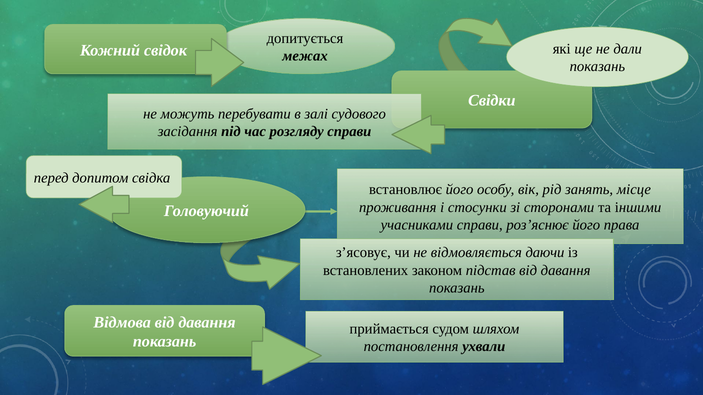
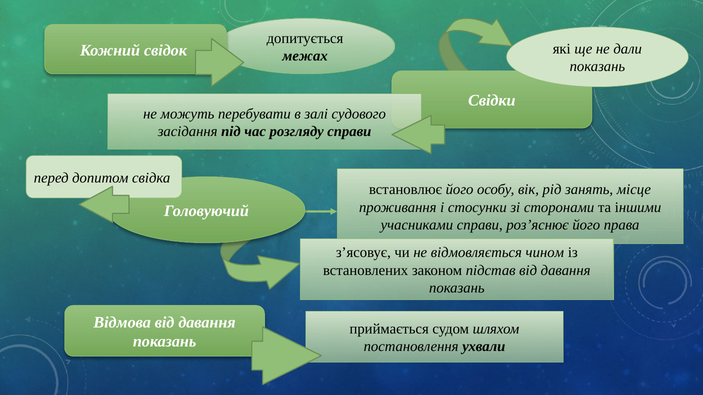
даючи: даючи -> чином
